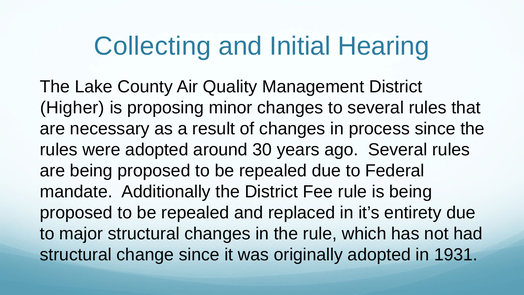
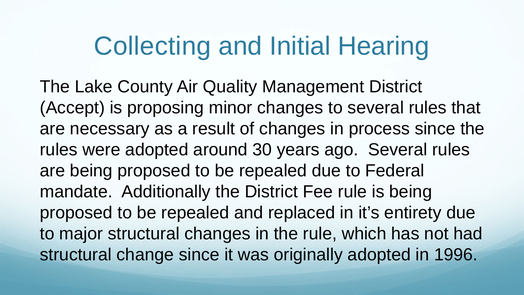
Higher: Higher -> Accept
1931: 1931 -> 1996
